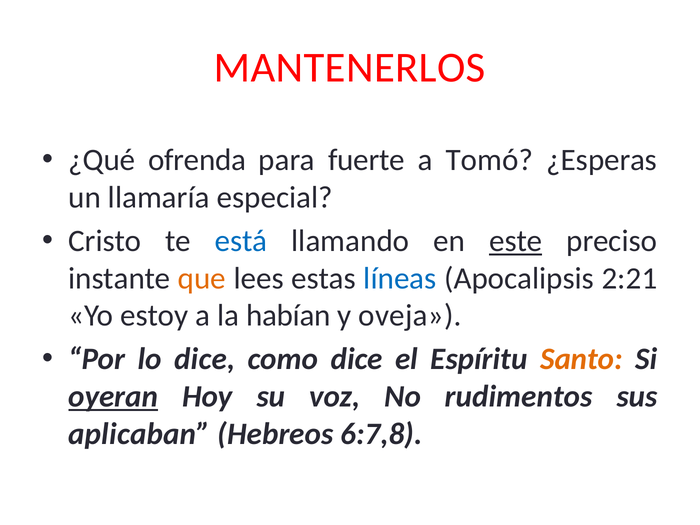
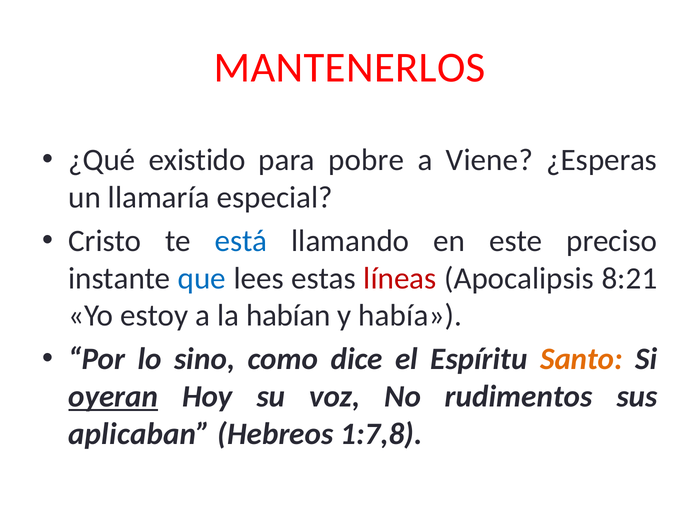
ofrenda: ofrenda -> existido
fuerte: fuerte -> pobre
Tomó: Tomó -> Viene
este underline: present -> none
que colour: orange -> blue
líneas colour: blue -> red
2:21: 2:21 -> 8:21
oveja: oveja -> había
lo dice: dice -> sino
6:7,8: 6:7,8 -> 1:7,8
